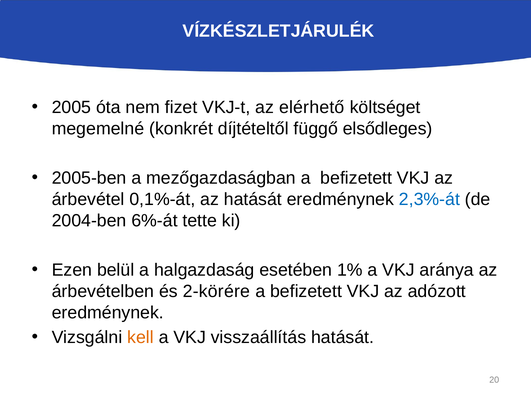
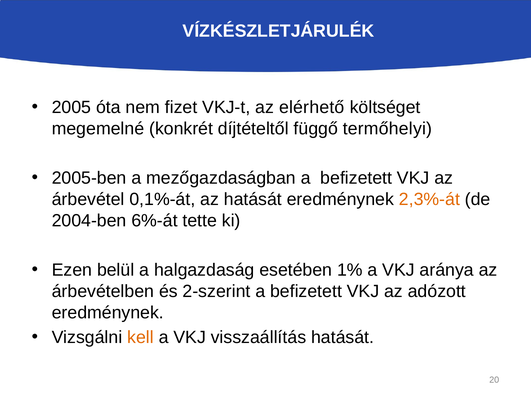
elsődleges: elsődleges -> termőhelyi
2,3%-át colour: blue -> orange
2-körére: 2-körére -> 2-szerint
